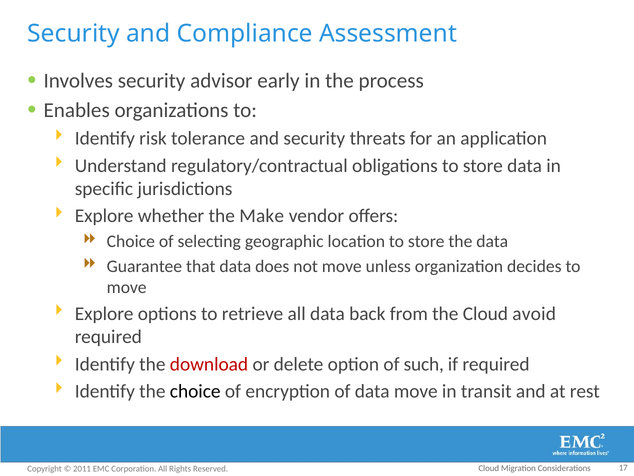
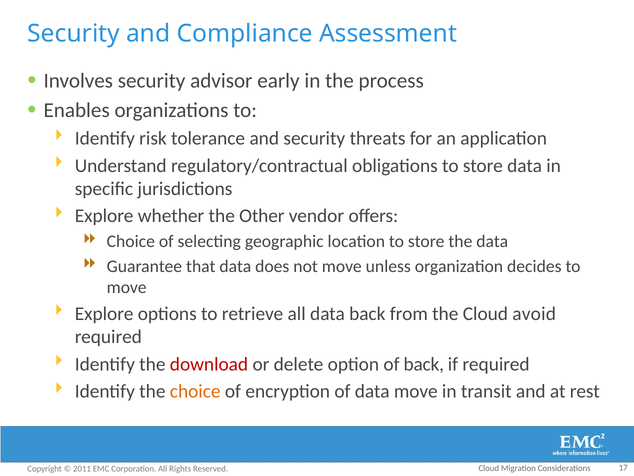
Make: Make -> Other
of such: such -> back
choice at (195, 391) colour: black -> orange
